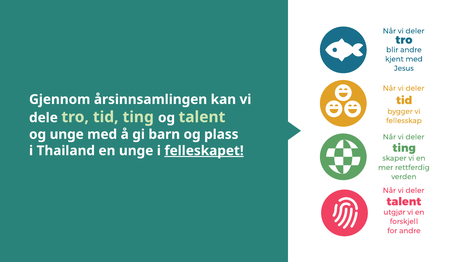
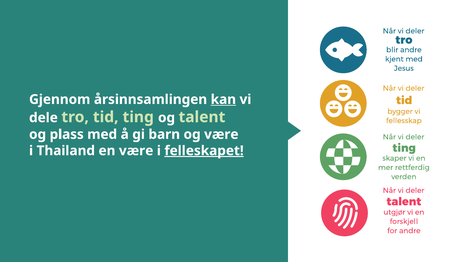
kan underline: none -> present
og unge: unge -> plass
og plass: plass -> være
en unge: unge -> være
